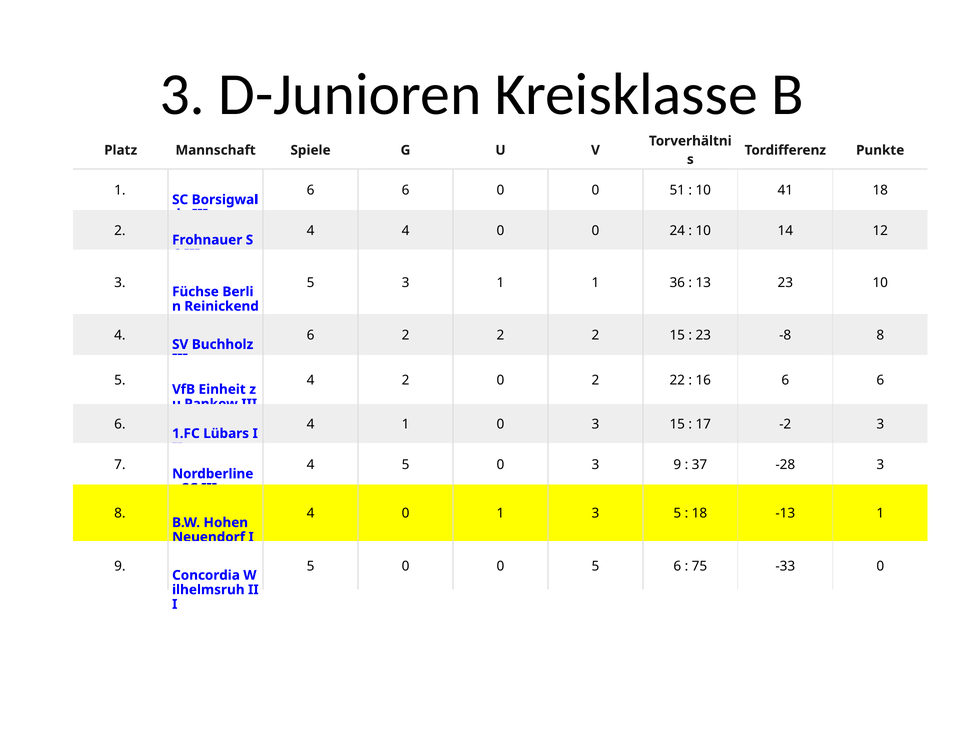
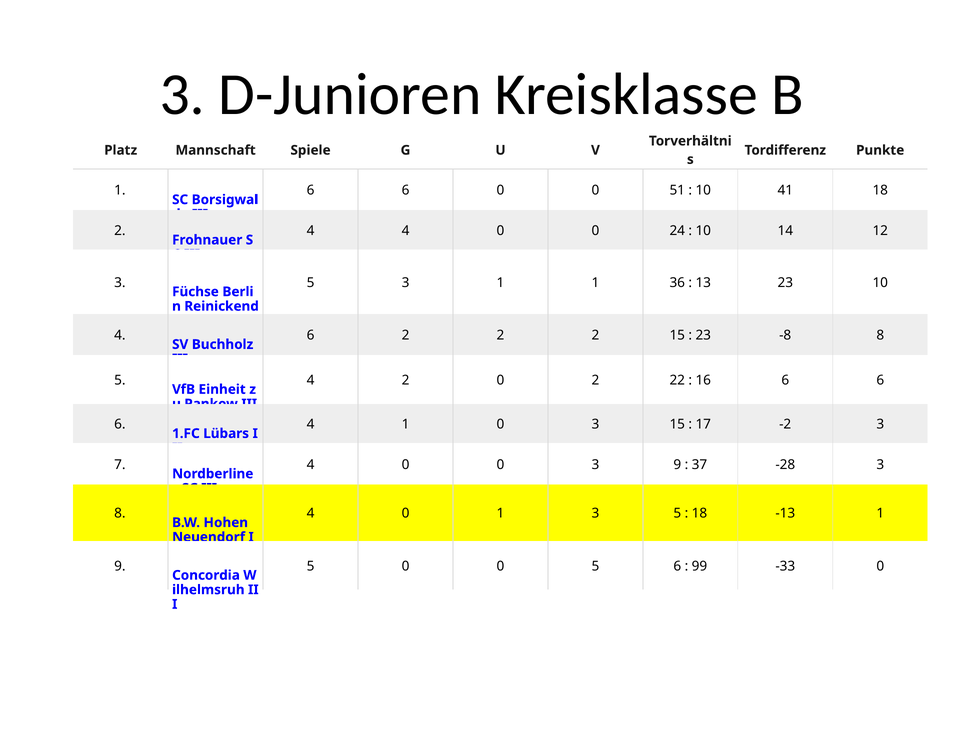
5 at (406, 465): 5 -> 0
75: 75 -> 99
